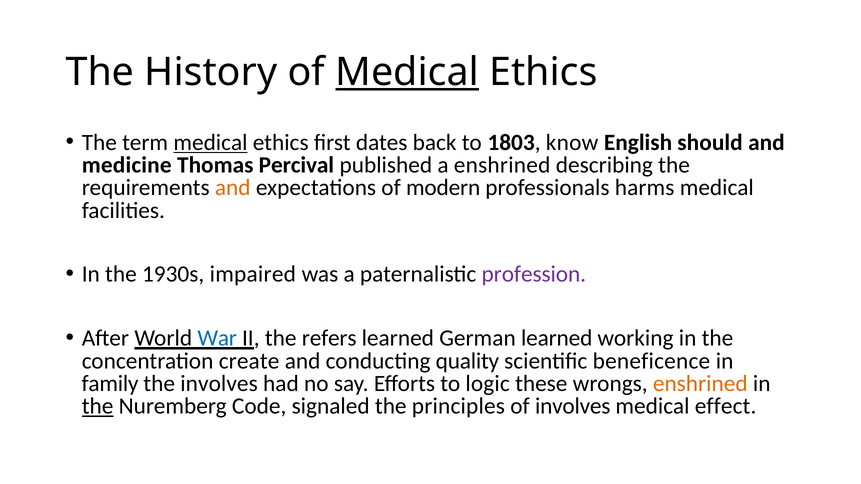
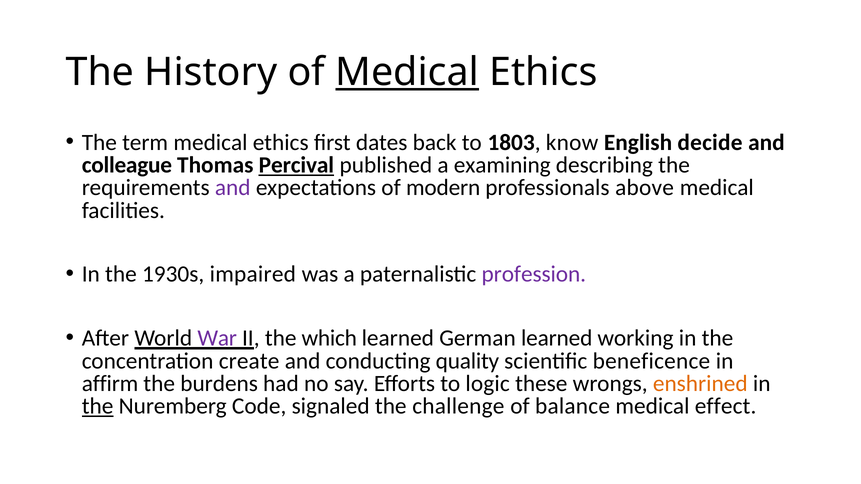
medical at (210, 143) underline: present -> none
should: should -> decide
medicine: medicine -> colleague
Percival underline: none -> present
a enshrined: enshrined -> examining
and at (233, 188) colour: orange -> purple
harms: harms -> above
War colour: blue -> purple
refers: refers -> which
family: family -> affirm
the involves: involves -> burdens
principles: principles -> challenge
of involves: involves -> balance
